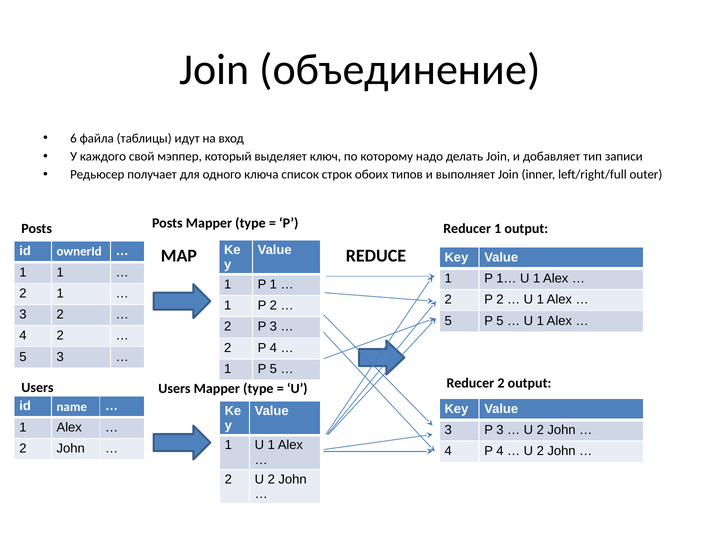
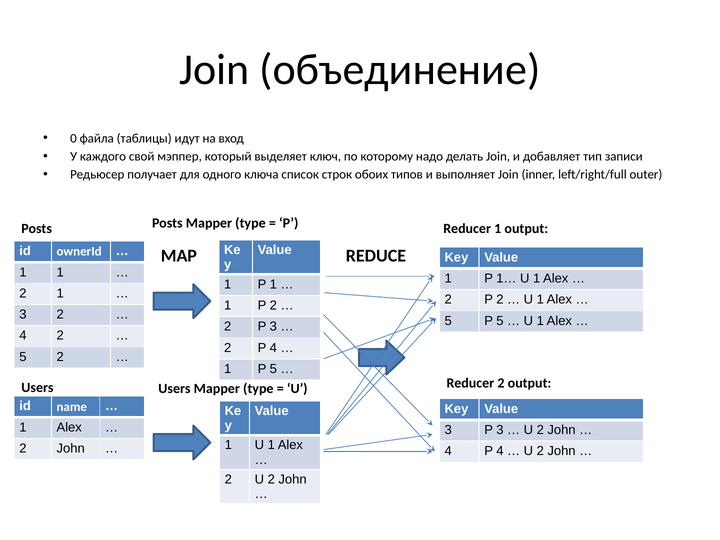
6: 6 -> 0
5 3: 3 -> 2
